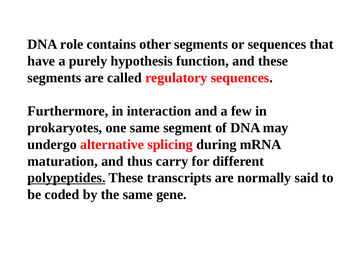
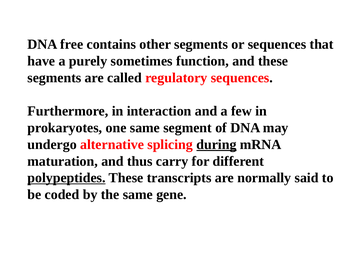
role: role -> free
hypothesis: hypothesis -> sometimes
during underline: none -> present
